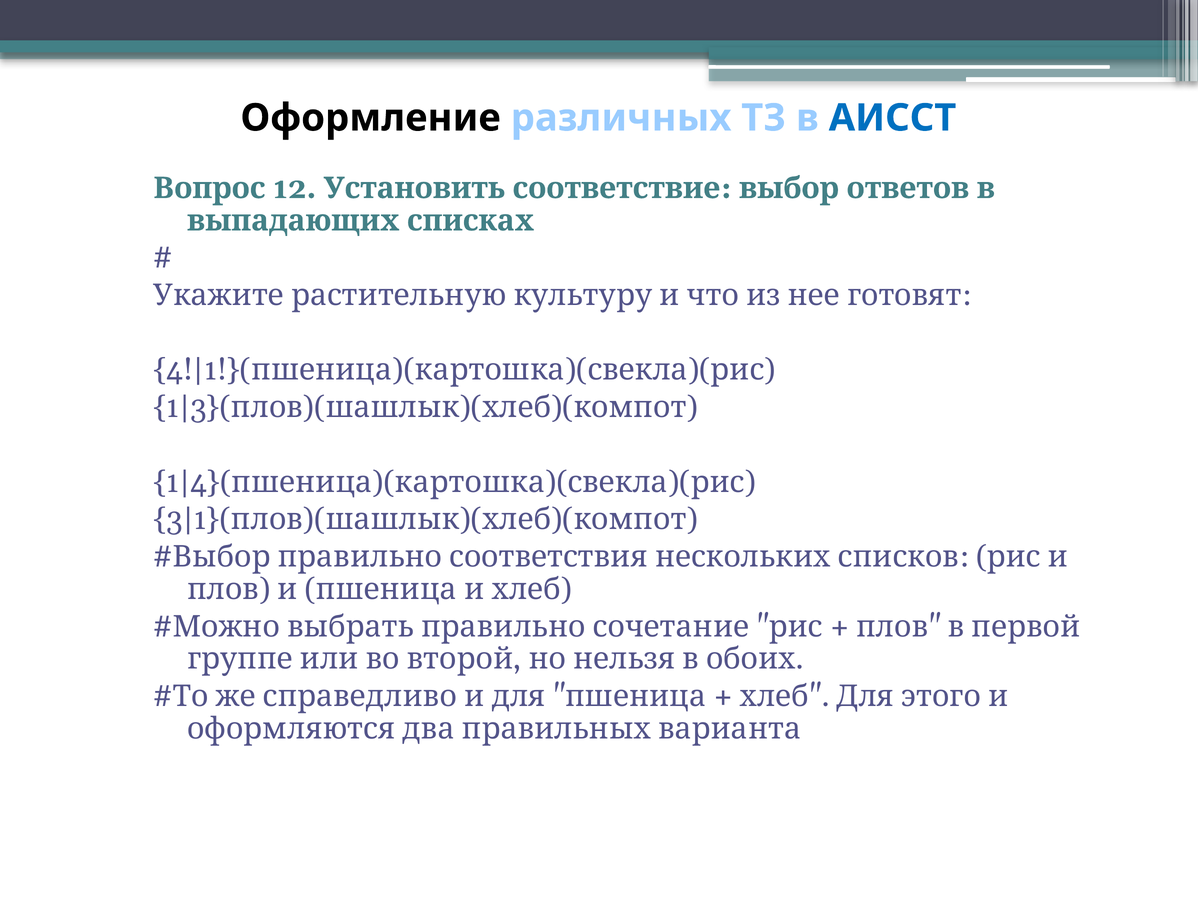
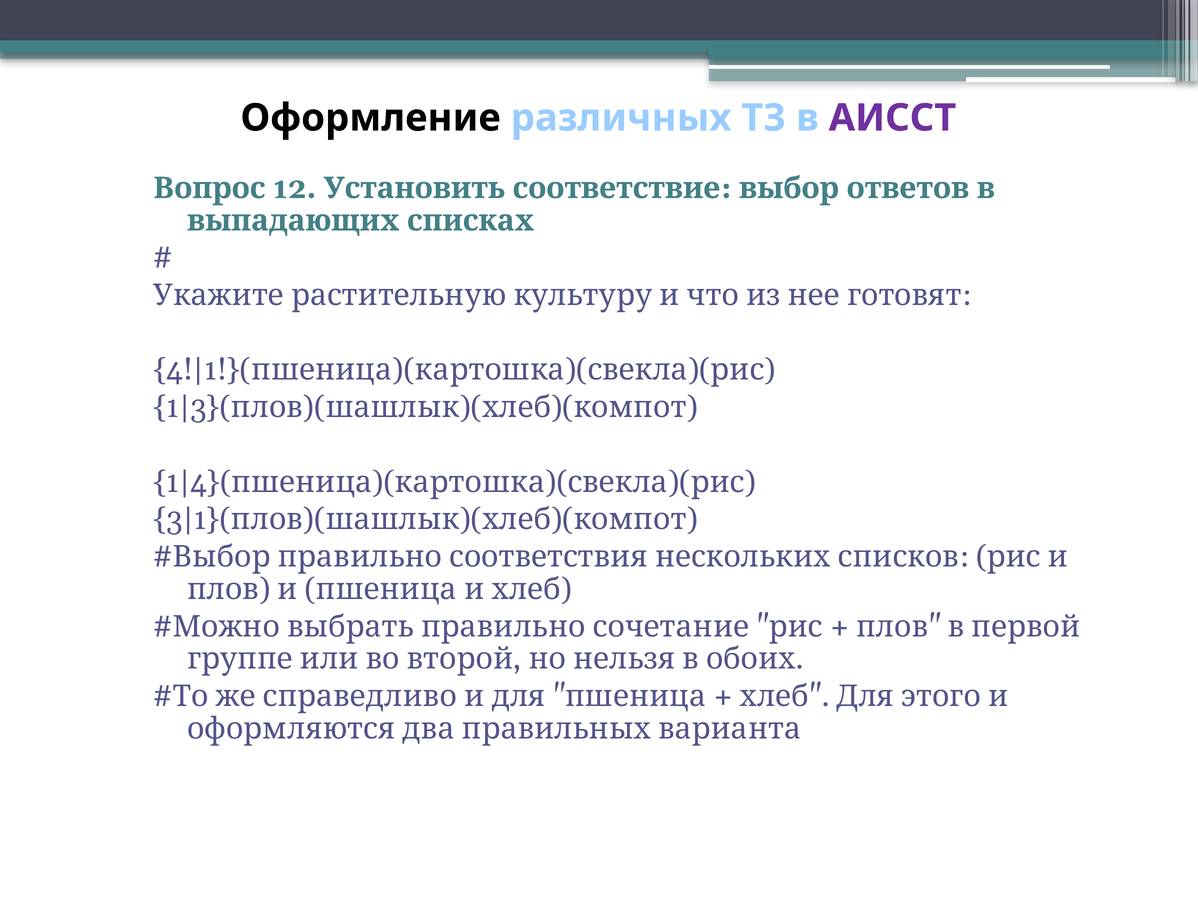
АИССТ colour: blue -> purple
